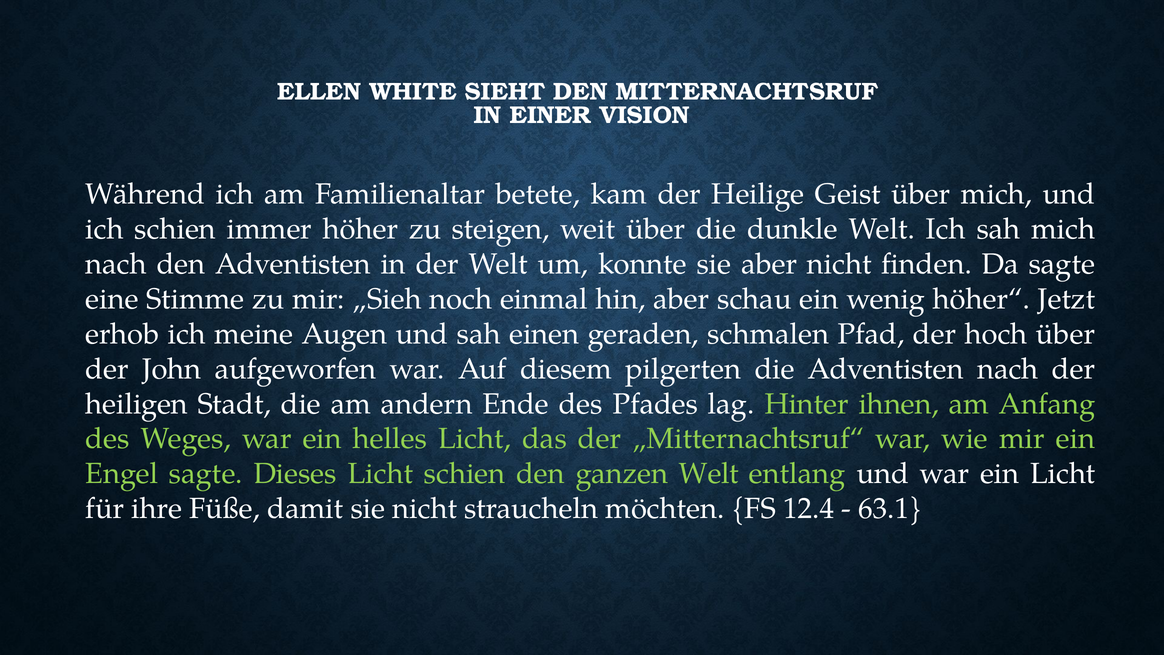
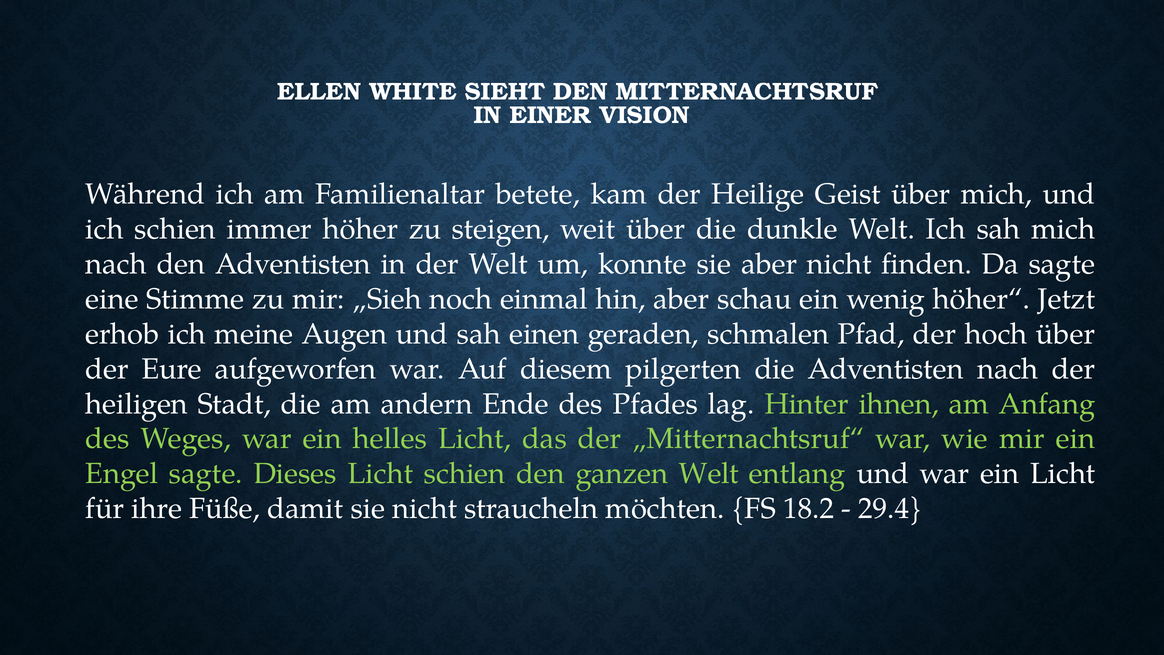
John: John -> Eure
12.4: 12.4 -> 18.2
63.1: 63.1 -> 29.4
